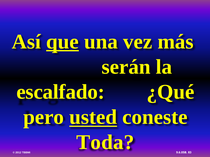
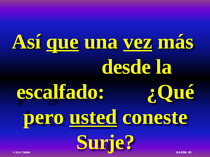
vez underline: none -> present
serán: serán -> desde
Toda: Toda -> Surje
